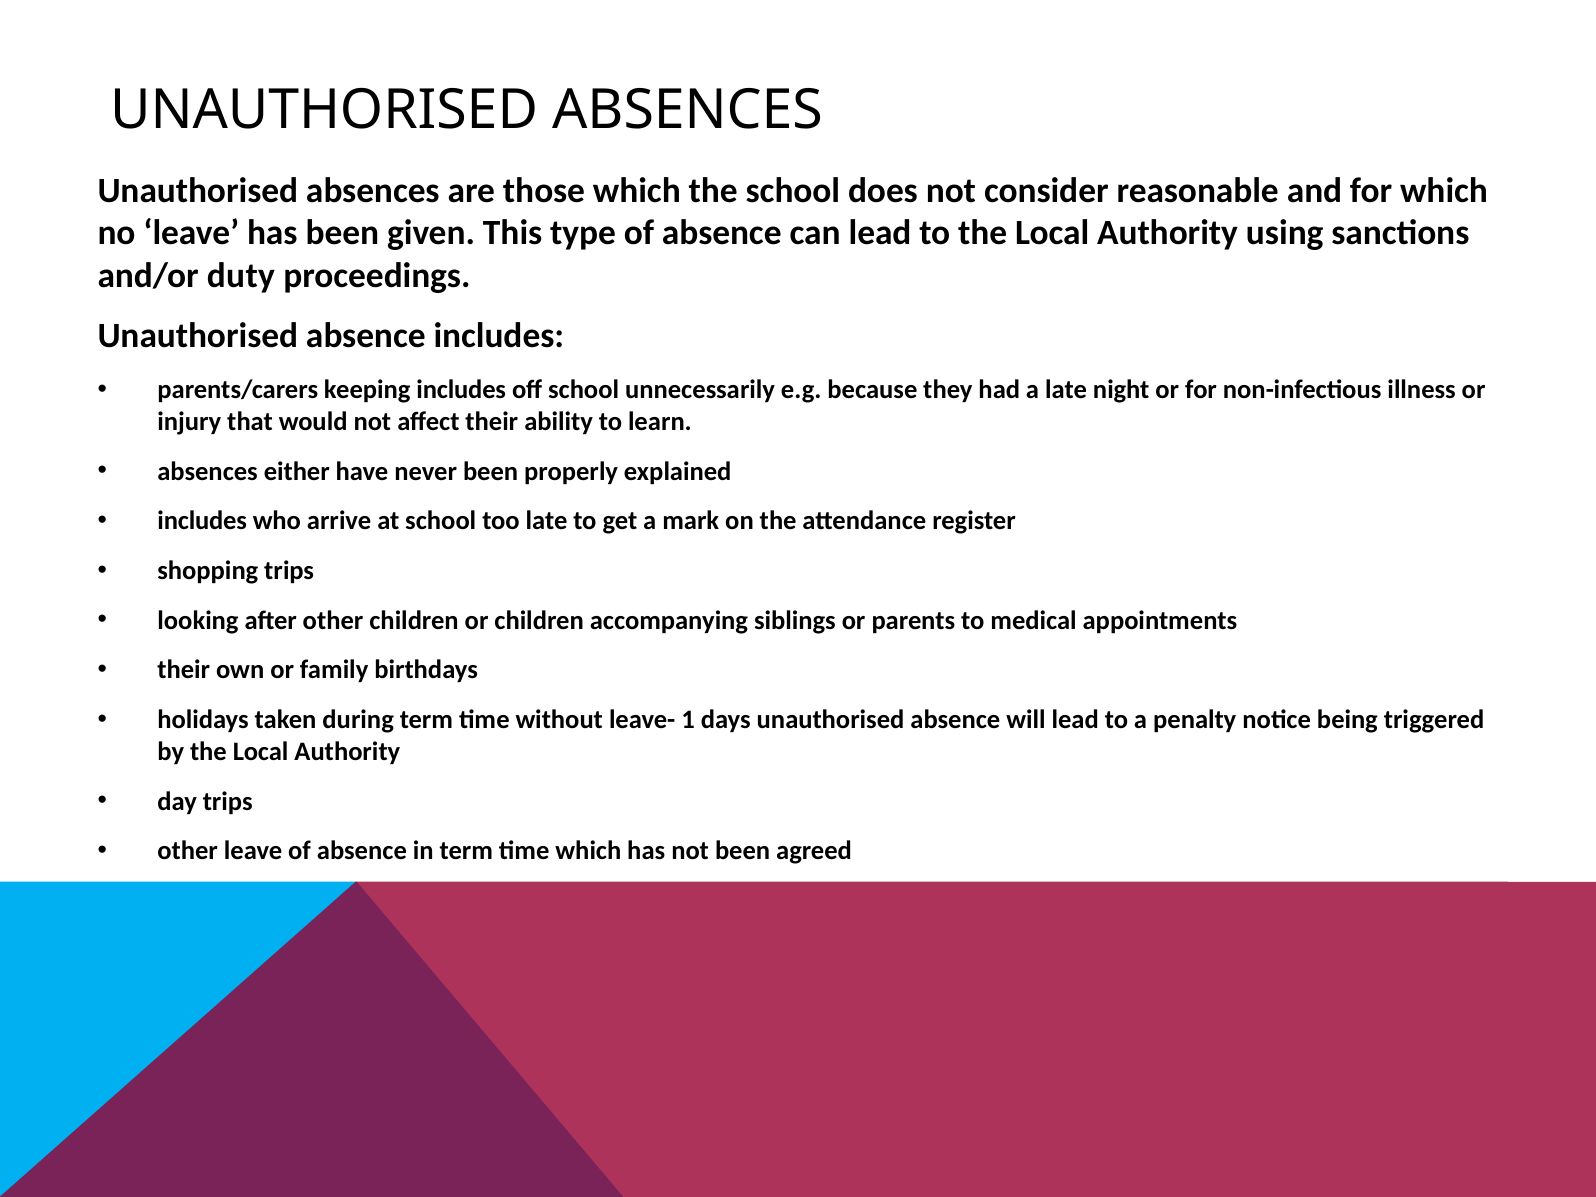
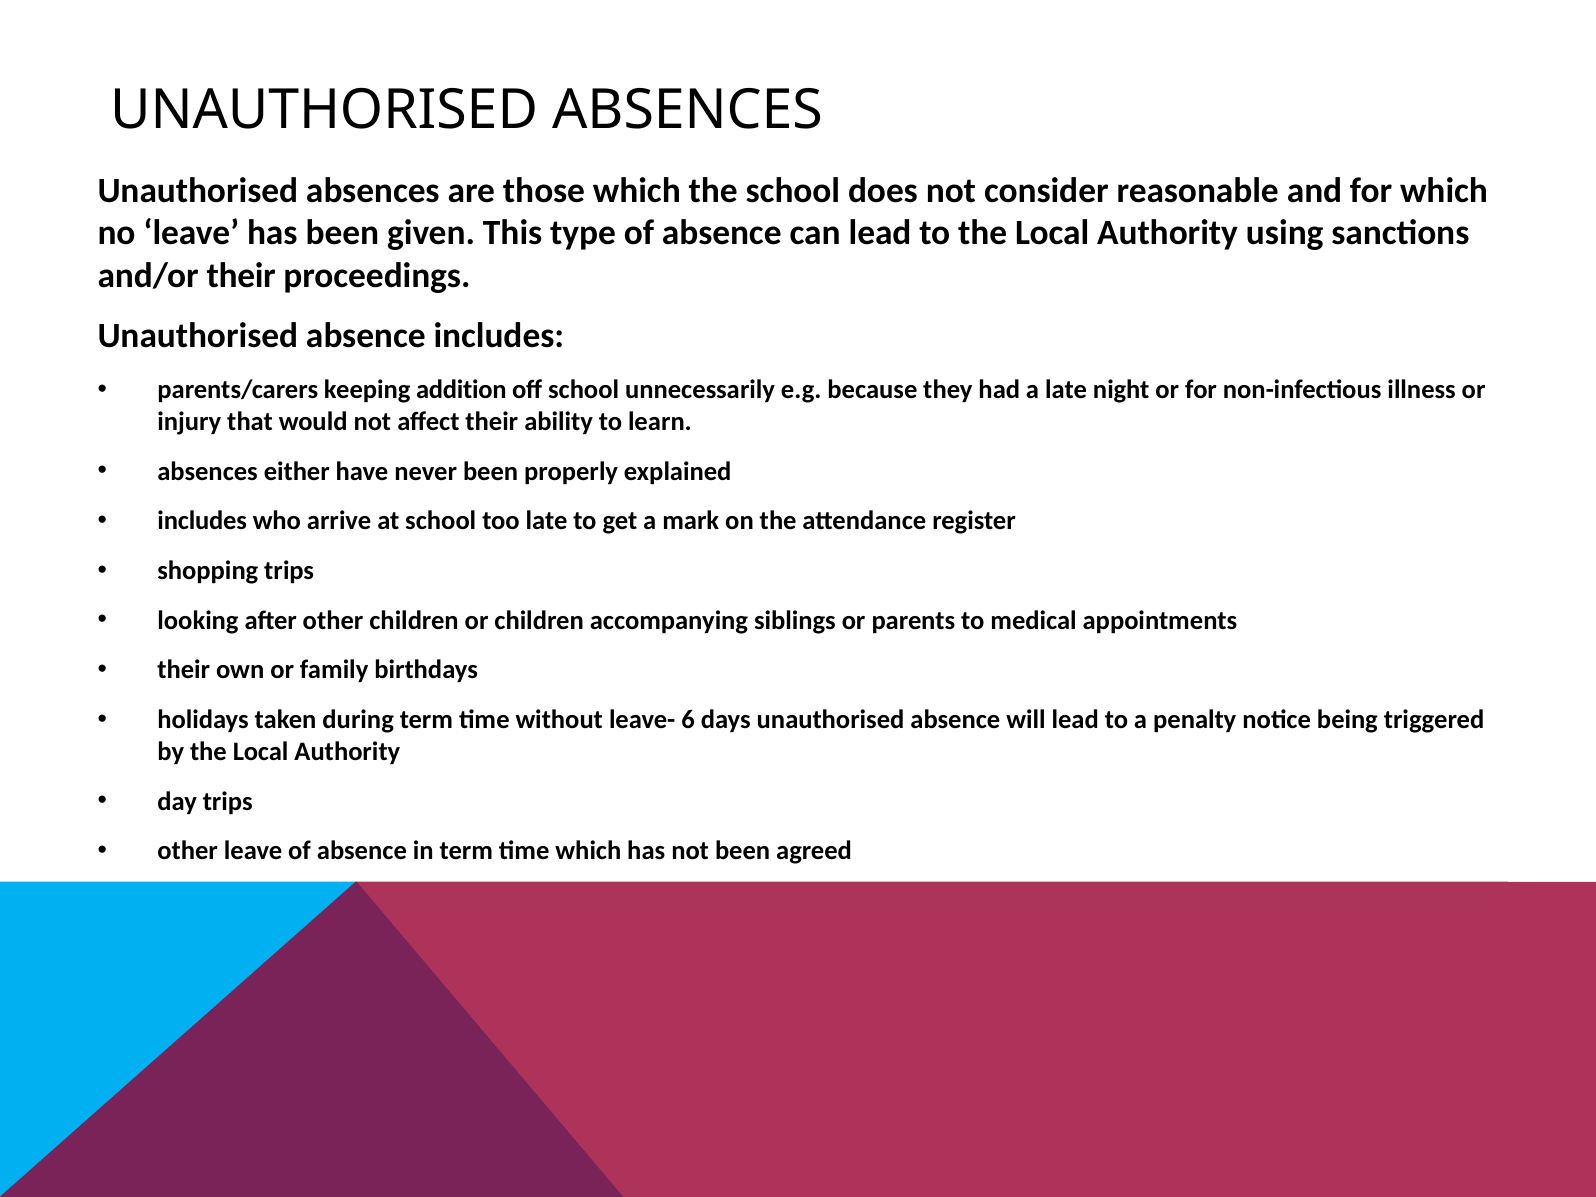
and/or duty: duty -> their
keeping includes: includes -> addition
1: 1 -> 6
